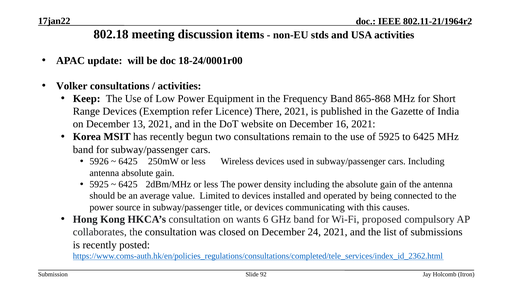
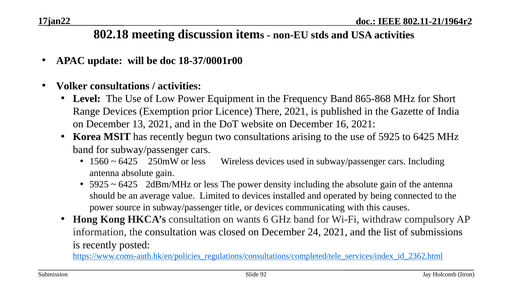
18-24/0001r00: 18-24/0001r00 -> 18-37/0001r00
Keep: Keep -> Level
refer: refer -> prior
remain: remain -> arising
5926: 5926 -> 1560
proposed: proposed -> withdraw
collaborates: collaborates -> information
